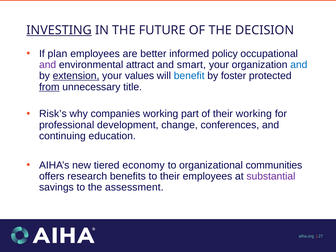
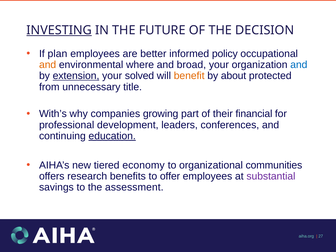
and at (48, 65) colour: purple -> orange
attract: attract -> where
smart: smart -> broad
values: values -> solved
benefit colour: blue -> orange
foster: foster -> about
from underline: present -> none
Risk’s: Risk’s -> With’s
companies working: working -> growing
their working: working -> financial
change: change -> leaders
education underline: none -> present
to their: their -> offer
